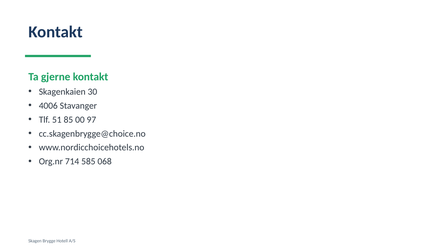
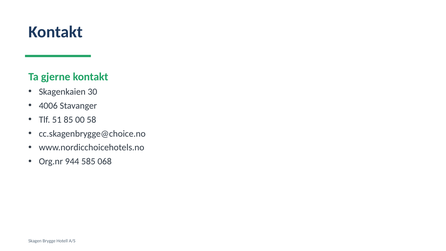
97: 97 -> 58
714: 714 -> 944
